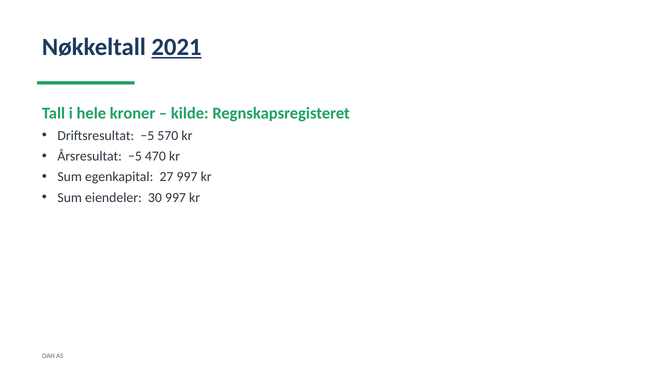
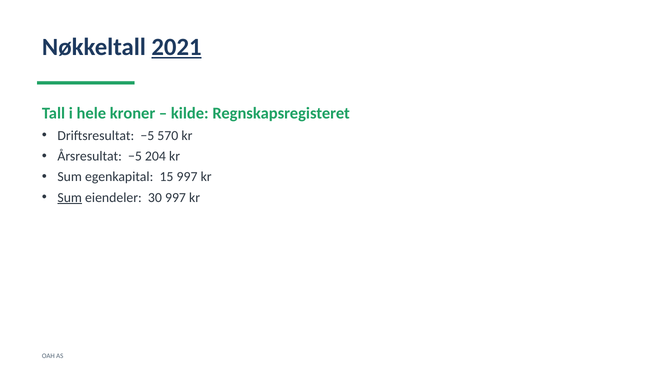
470: 470 -> 204
27: 27 -> 15
Sum at (70, 198) underline: none -> present
